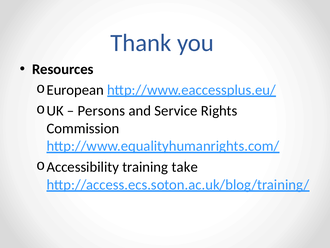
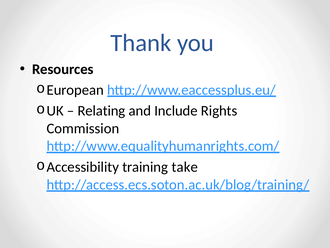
Persons: Persons -> Relating
Service: Service -> Include
